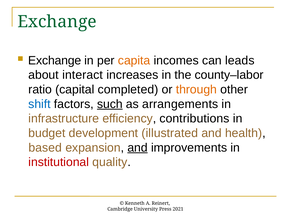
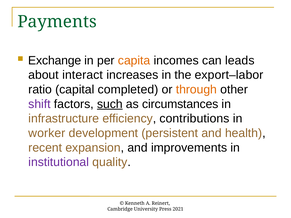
Exchange at (57, 22): Exchange -> Payments
county–labor: county–labor -> export–labor
shift colour: blue -> purple
arrangements: arrangements -> circumstances
budget: budget -> worker
illustrated: illustrated -> persistent
based: based -> recent
and at (138, 148) underline: present -> none
institutional colour: red -> purple
